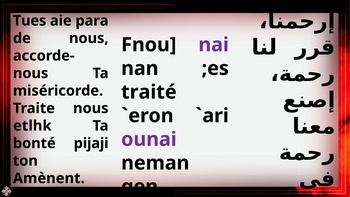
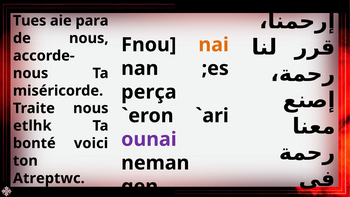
nai colour: purple -> orange
traité: traité -> perça
pijaji: pijaji -> voici
Amènent: Amènent -> Atreptwc
